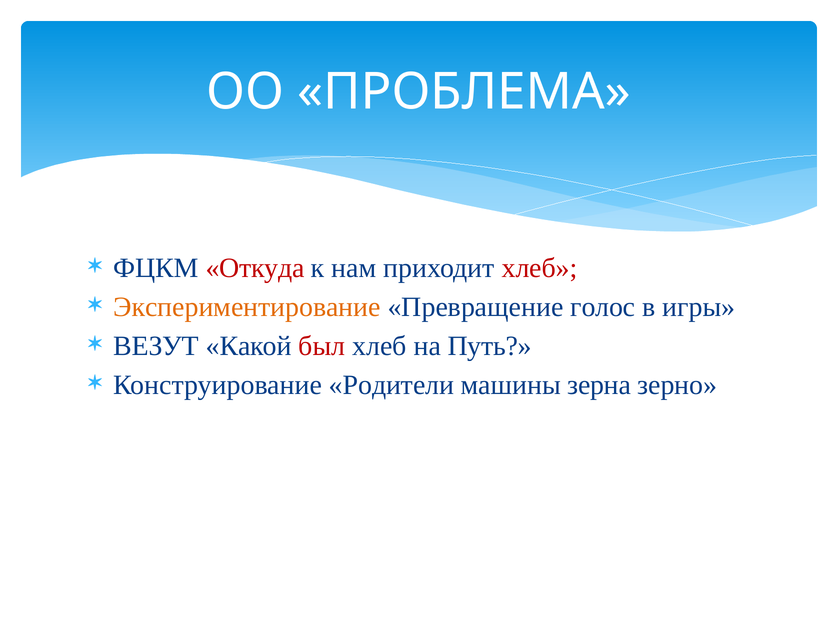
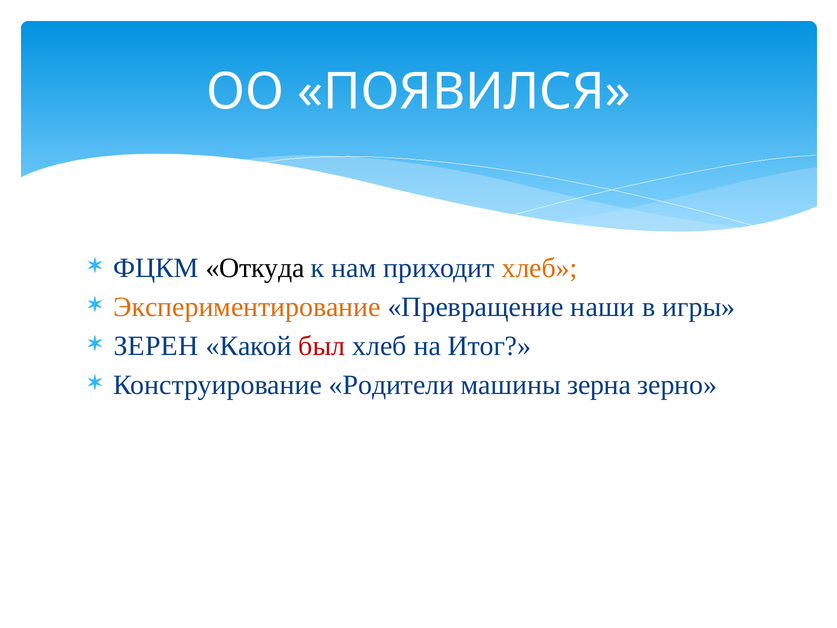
ПРОБЛЕМА: ПРОБЛЕМА -> ПОЯВИЛСЯ
Откуда colour: red -> black
хлеб at (540, 268) colour: red -> orange
голос: голос -> наши
ВЕЗУТ: ВЕЗУТ -> ЗЕРЕН
Путь: Путь -> Итог
